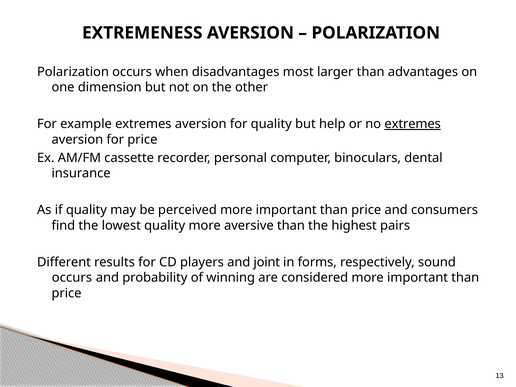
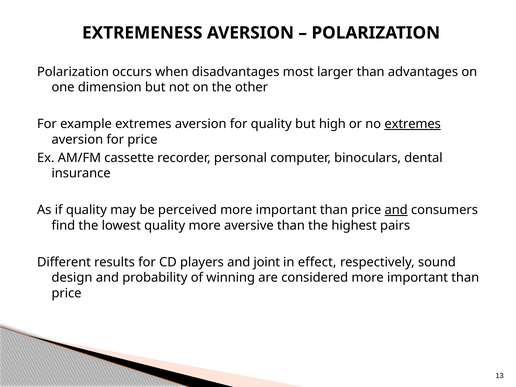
help: help -> high
and at (396, 210) underline: none -> present
forms: forms -> effect
occurs at (72, 278): occurs -> design
